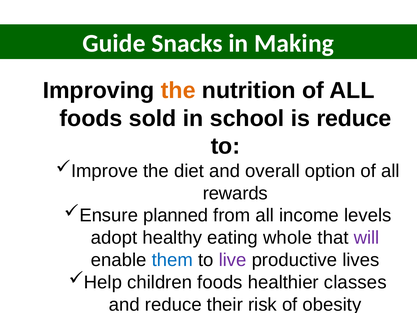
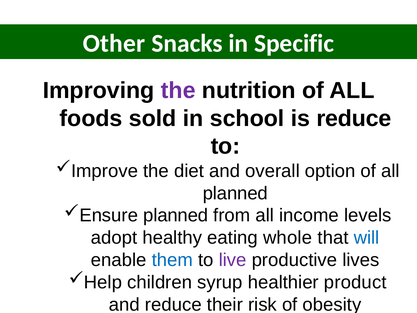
Guide: Guide -> Other
Making: Making -> Specific
the at (178, 91) colour: orange -> purple
rewards at (235, 193): rewards -> planned
will colour: purple -> blue
children foods: foods -> syrup
classes: classes -> product
